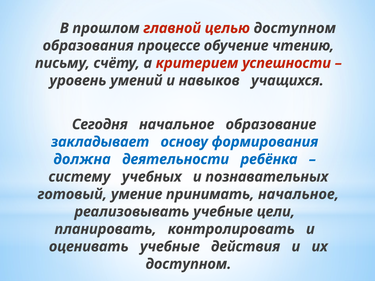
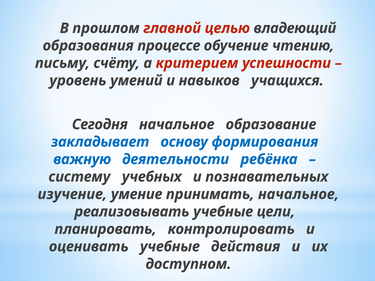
целью доступном: доступном -> владеющий
должна: должна -> важную
готовый: готовый -> изучение
